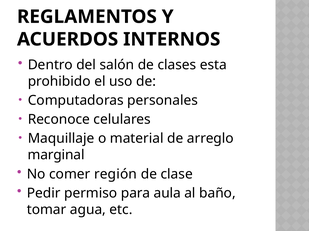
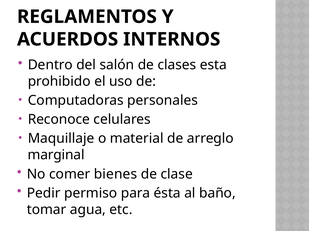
región: región -> bienes
aula: aula -> ésta
